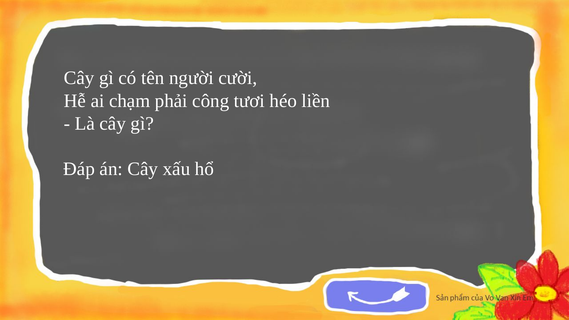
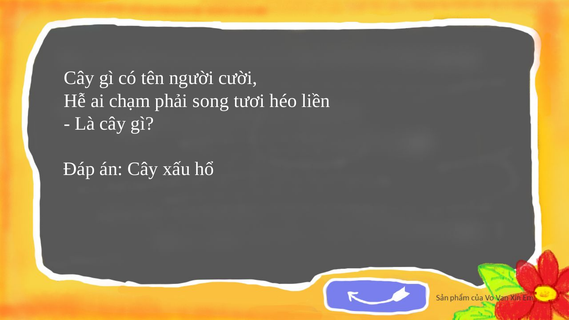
công: công -> song
